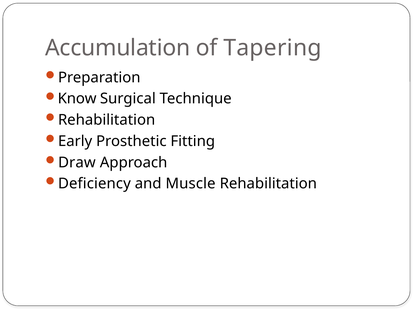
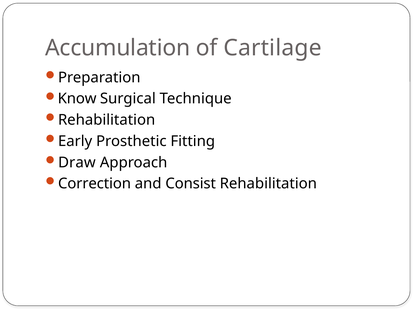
Tapering: Tapering -> Cartilage
Deficiency: Deficiency -> Correction
Muscle: Muscle -> Consist
